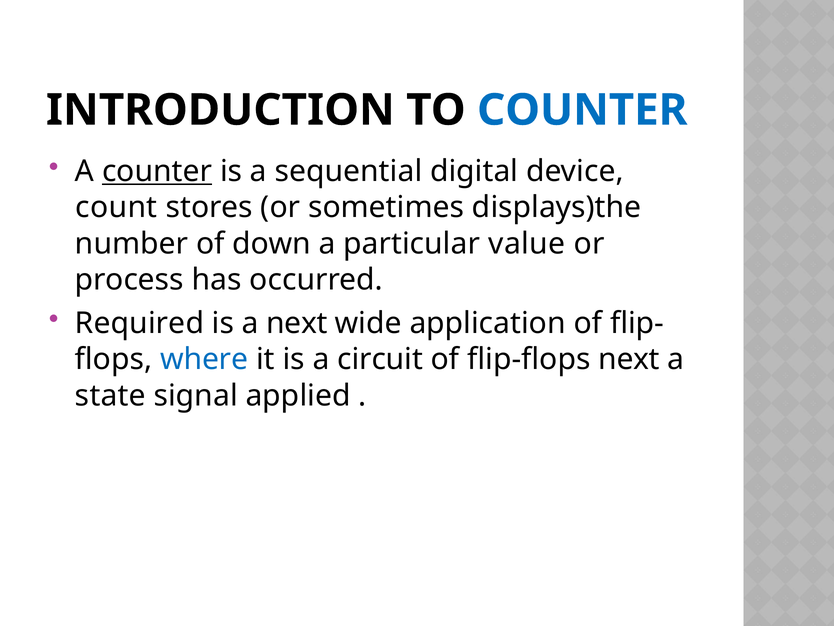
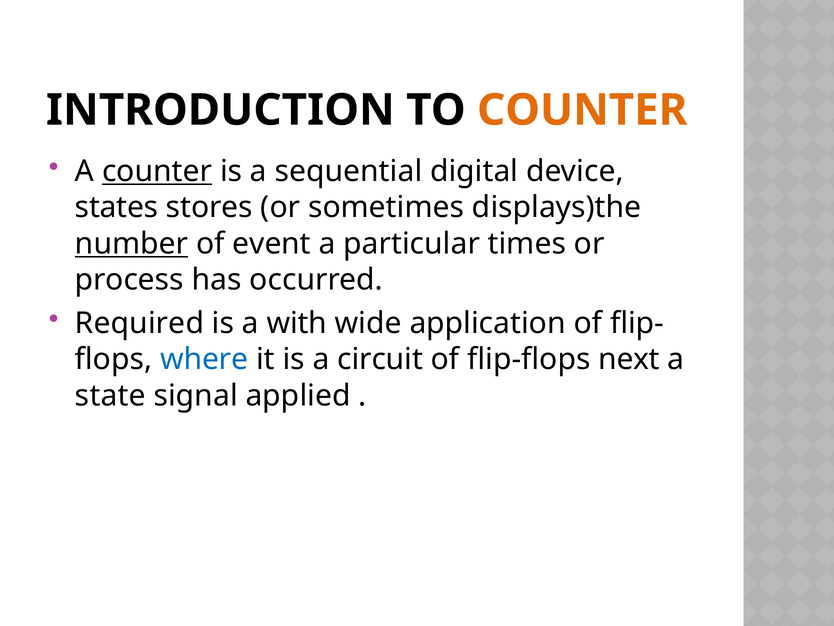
COUNTER at (582, 110) colour: blue -> orange
count: count -> states
number underline: none -> present
down: down -> event
value: value -> times
a next: next -> with
